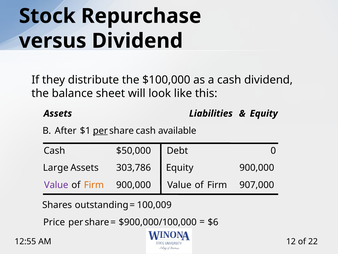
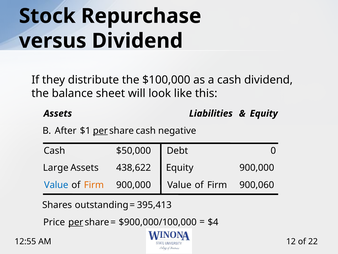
available: available -> negative
303,786: 303,786 -> 438,622
Value at (56, 185) colour: purple -> blue
907,000: 907,000 -> 900,060
100,009: 100,009 -> 395,413
per at (76, 222) underline: none -> present
$6: $6 -> $4
